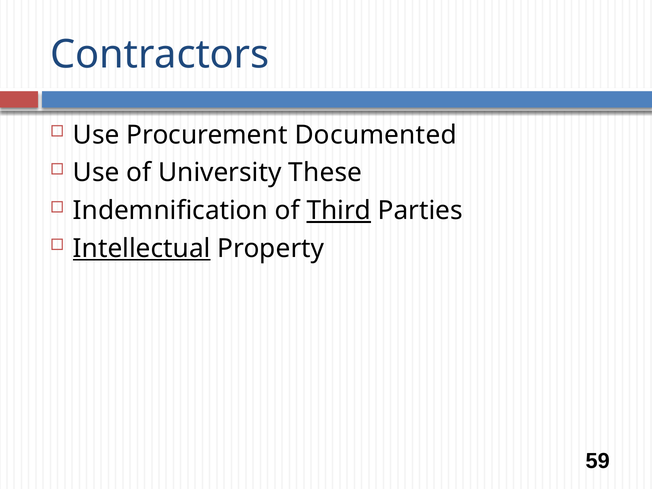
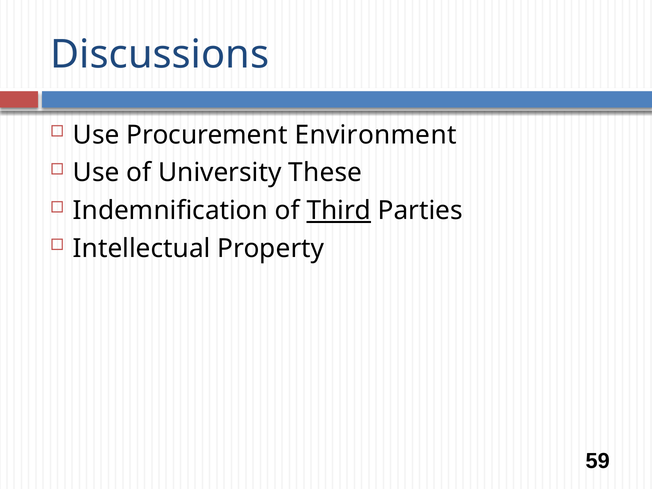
Contractors: Contractors -> Discussions
Documented: Documented -> Environment
Intellectual underline: present -> none
